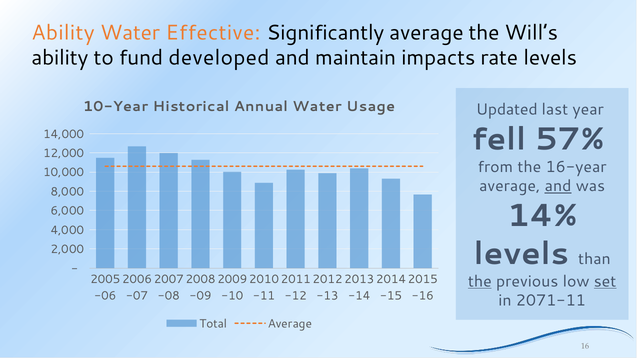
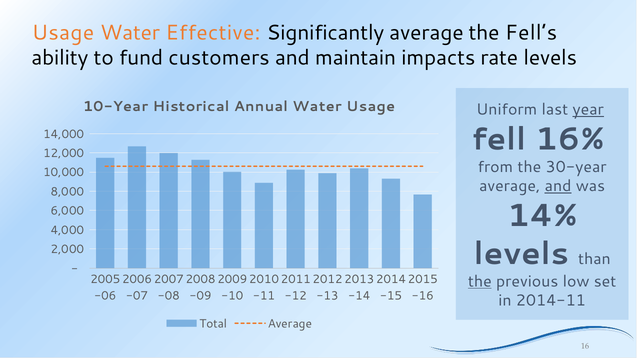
Ability at (63, 33): Ability -> Usage
Will’s: Will’s -> Fell’s
developed: developed -> customers
Updated: Updated -> Uniform
year underline: none -> present
57%: 57% -> 16%
16-year: 16-year -> 30-year
set underline: present -> none
2071-11: 2071-11 -> 2014-11
